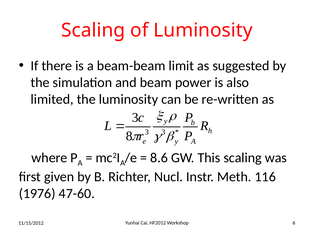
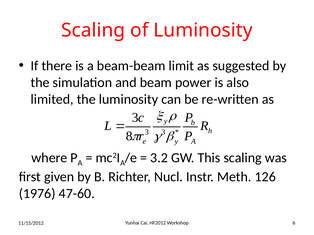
8.6: 8.6 -> 3.2
116: 116 -> 126
